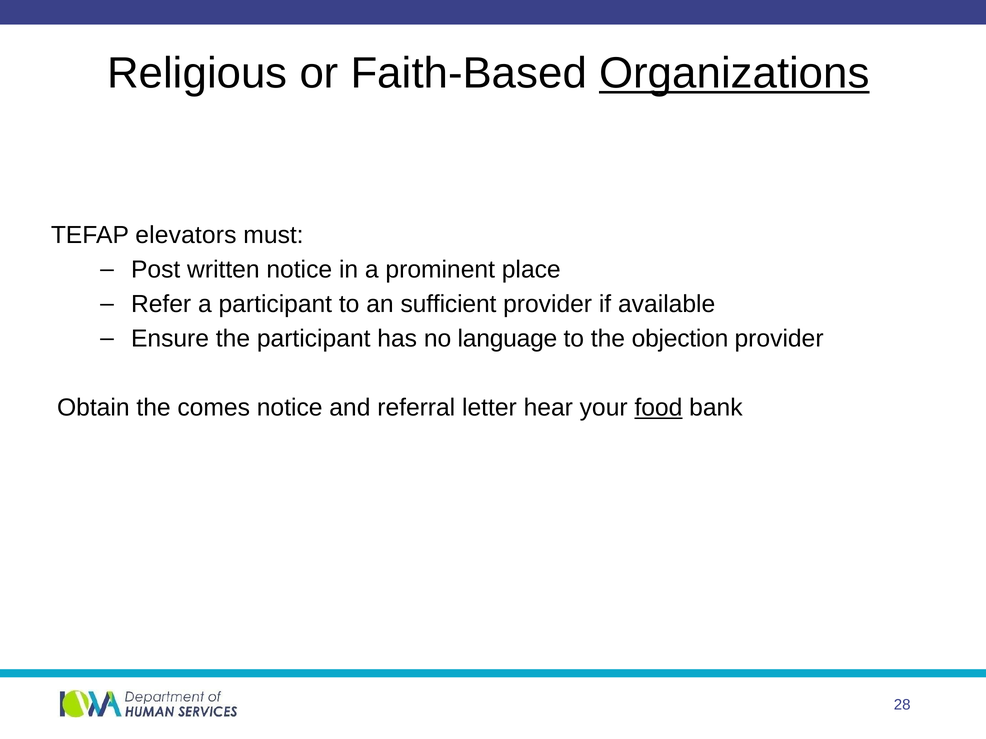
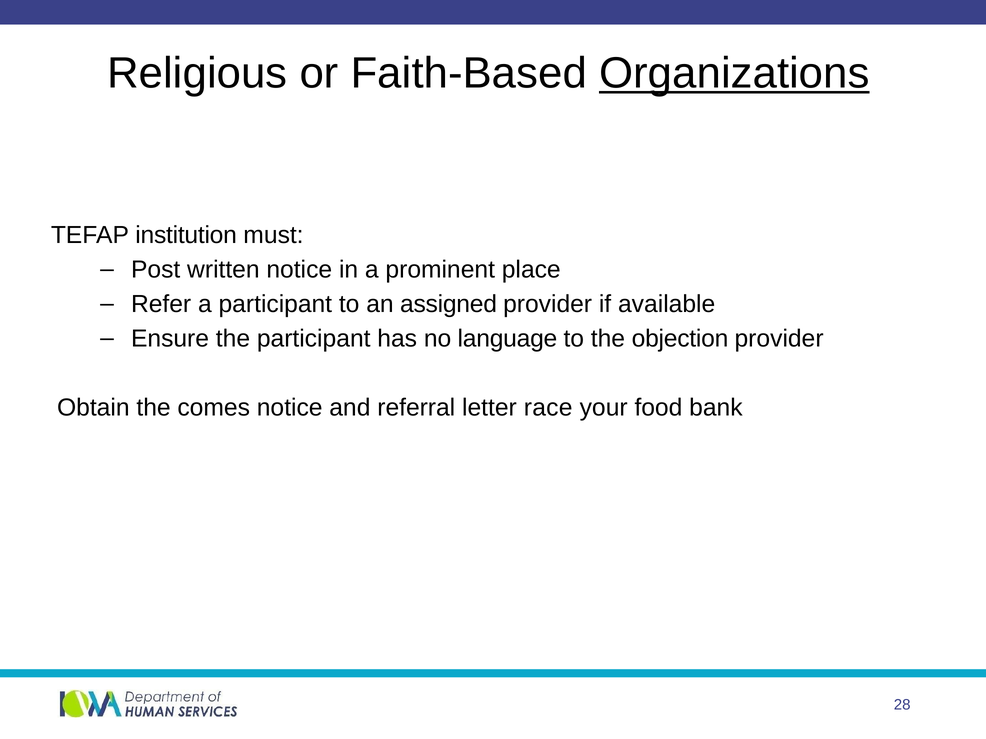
elevators: elevators -> institution
sufficient: sufficient -> assigned
hear: hear -> race
food underline: present -> none
